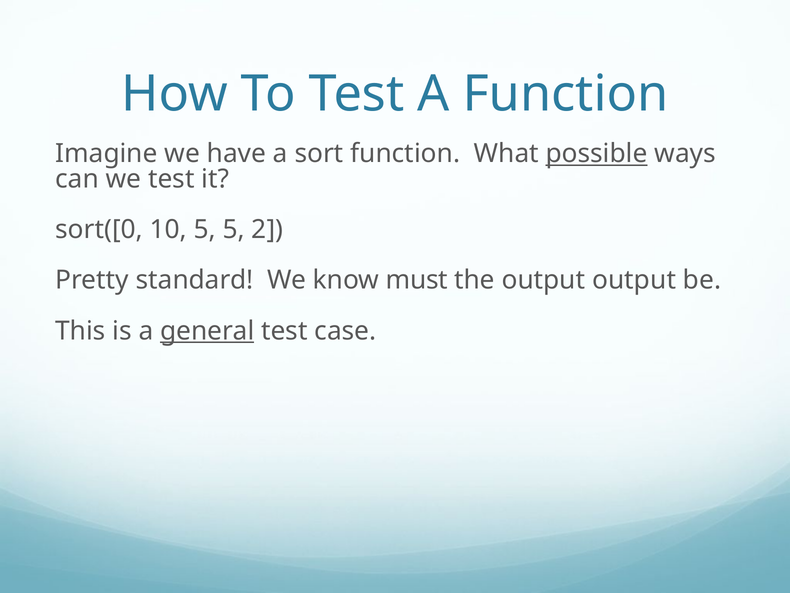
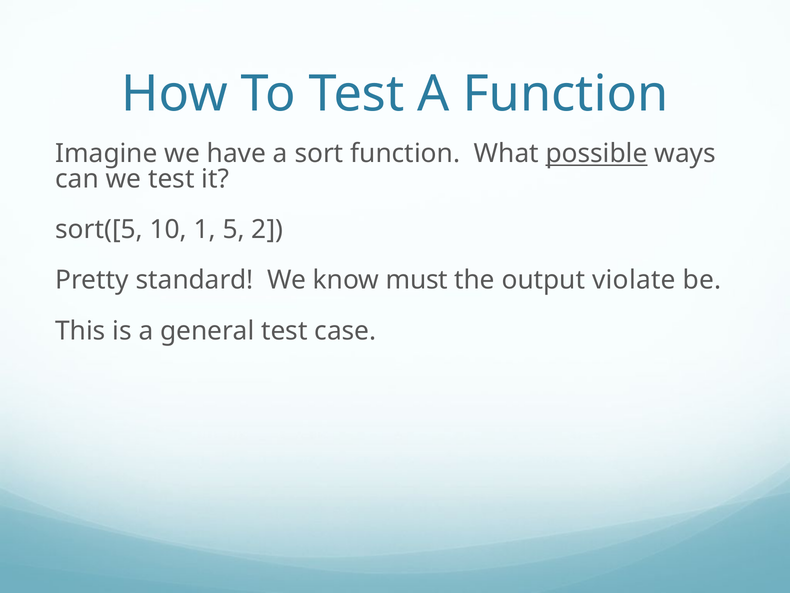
sort([0: sort([0 -> sort([5
10 5: 5 -> 1
output output: output -> violate
general underline: present -> none
